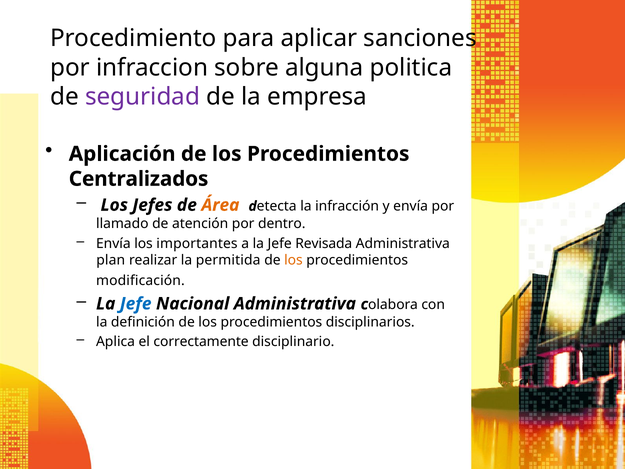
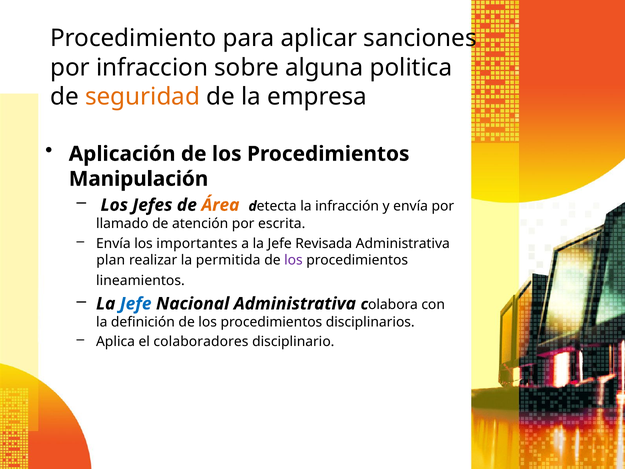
seguridad colour: purple -> orange
Centralizados: Centralizados -> Manipulación
dentro: dentro -> escrita
los at (293, 260) colour: orange -> purple
modificación: modificación -> lineamientos
correctamente: correctamente -> colaboradores
